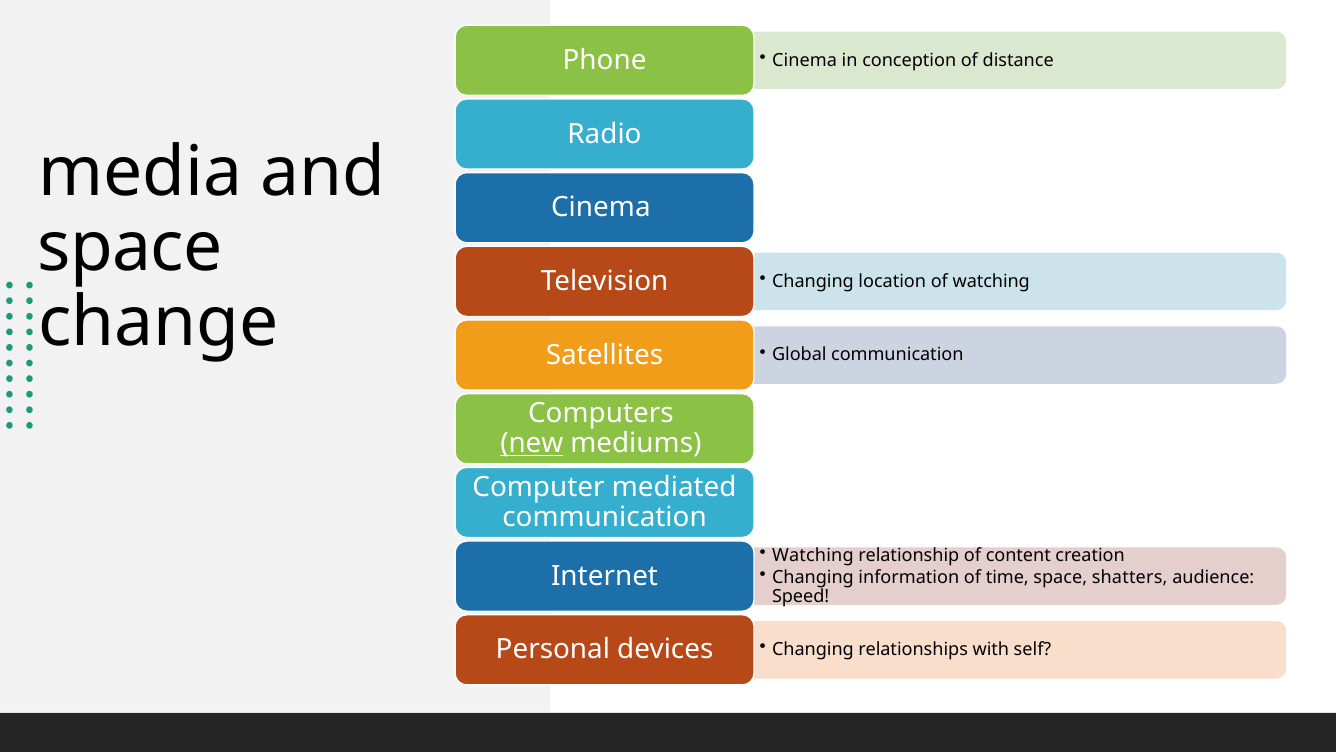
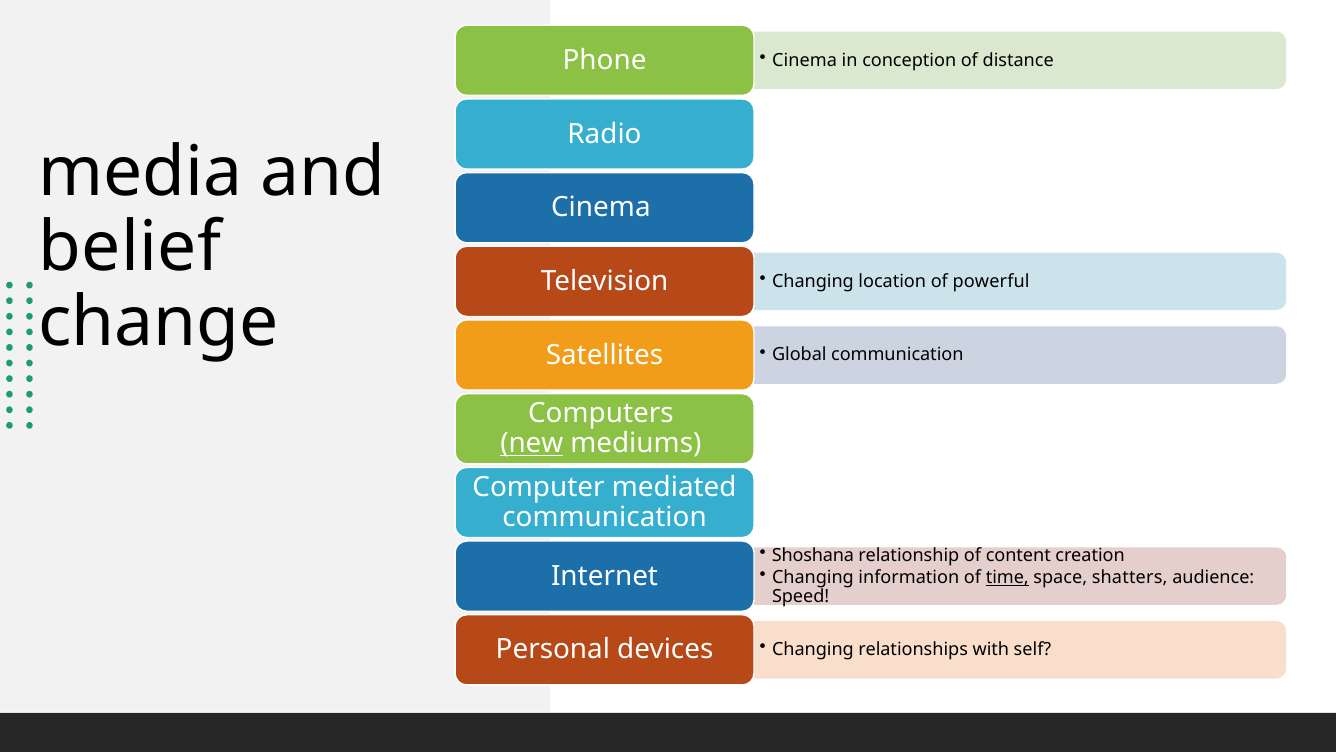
space at (130, 247): space -> belief
of watching: watching -> powerful
Watching at (813, 555): Watching -> Shoshana
time underline: none -> present
